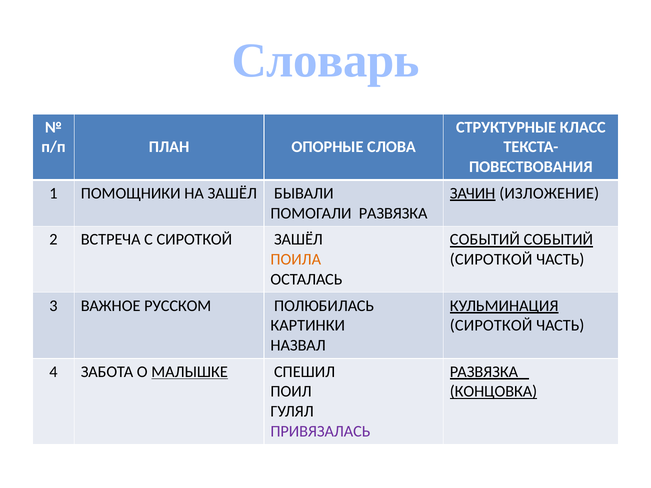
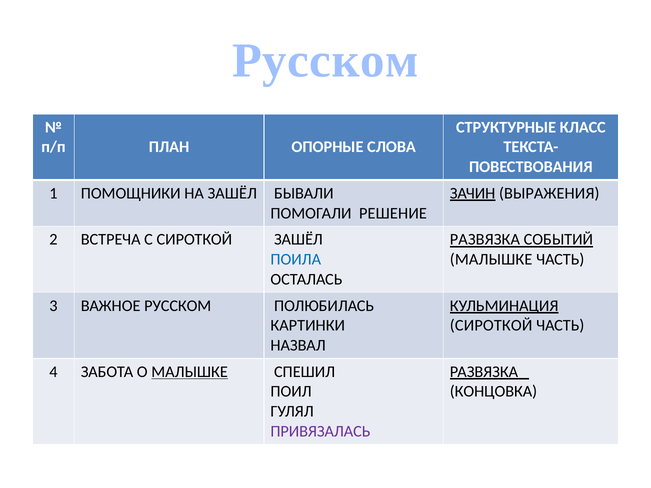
Словарь at (326, 61): Словарь -> Русском
ИЗЛОЖЕНИЕ: ИЗЛОЖЕНИЕ -> ВЫРАЖЕНИЯ
ПОМОГАЛИ РАЗВЯЗКА: РАЗВЯЗКА -> РЕШЕНИЕ
СОБЫТИЙ at (485, 240): СОБЫТИЙ -> РАЗВЯЗКА
ПОИЛА colour: orange -> blue
СИРОТКОЙ at (491, 260): СИРОТКОЙ -> МАЛЫШКЕ
КОНЦОВКА underline: present -> none
